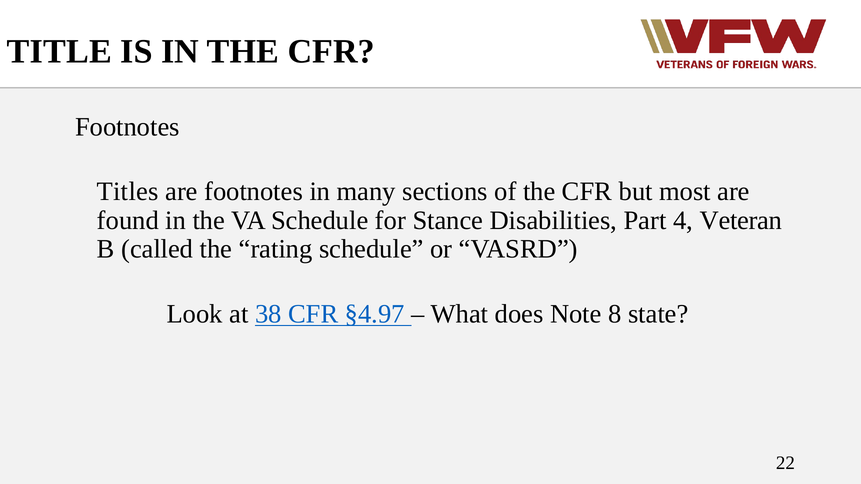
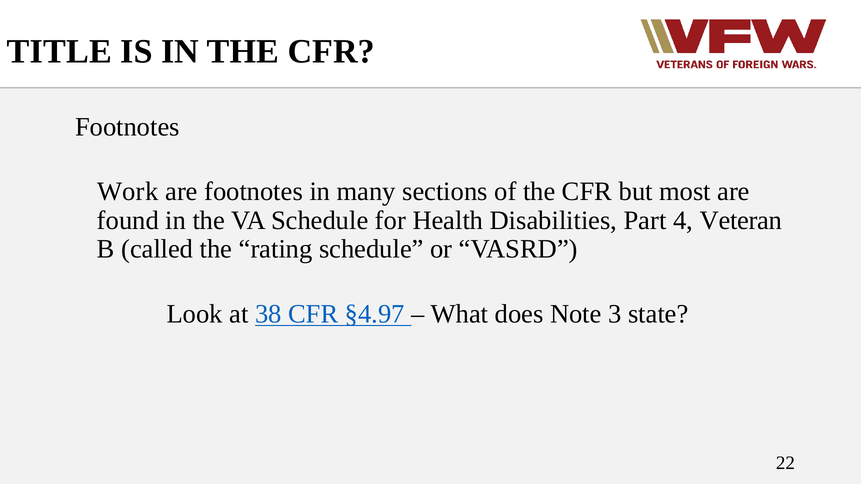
Titles: Titles -> Work
Stance: Stance -> Health
8: 8 -> 3
